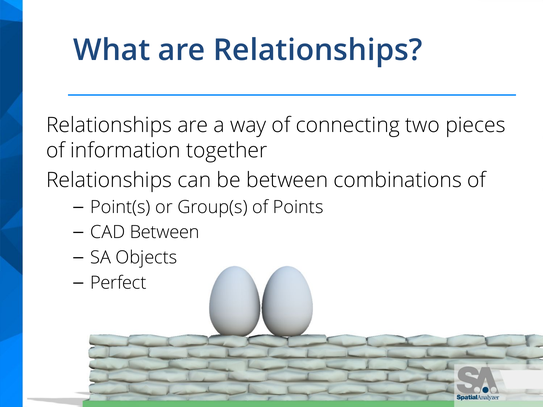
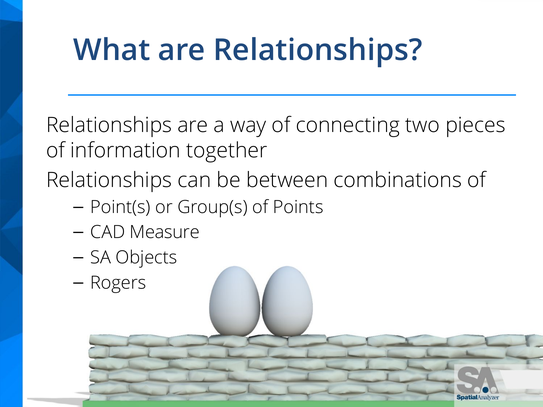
CAD Between: Between -> Measure
Perfect: Perfect -> Rogers
